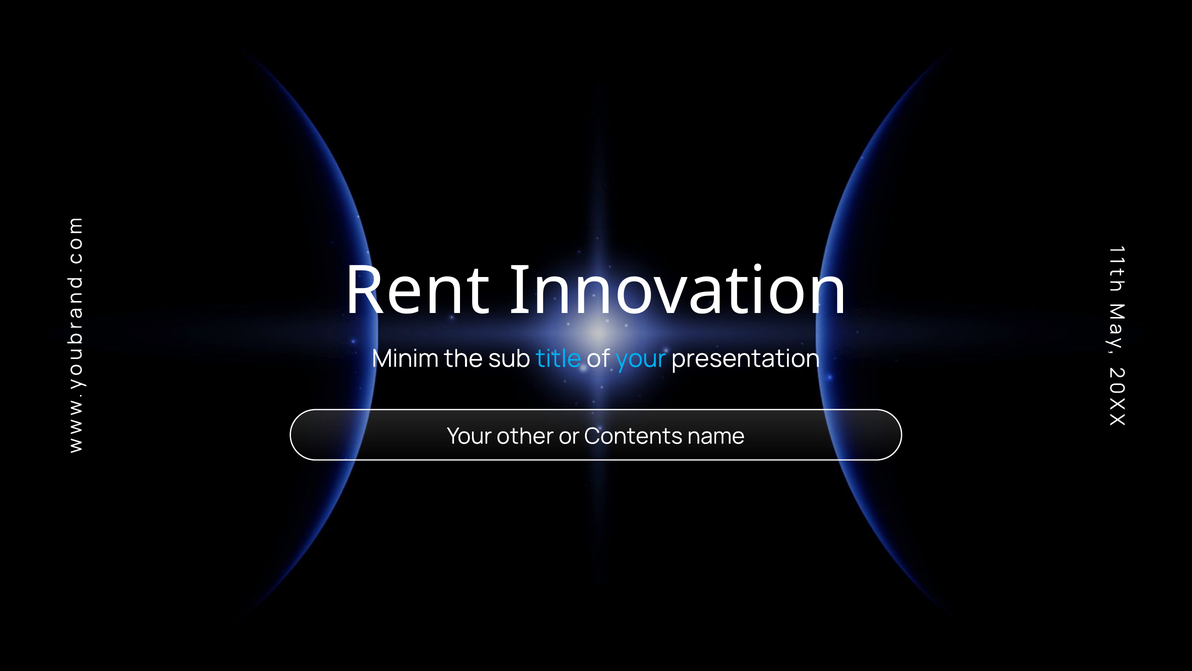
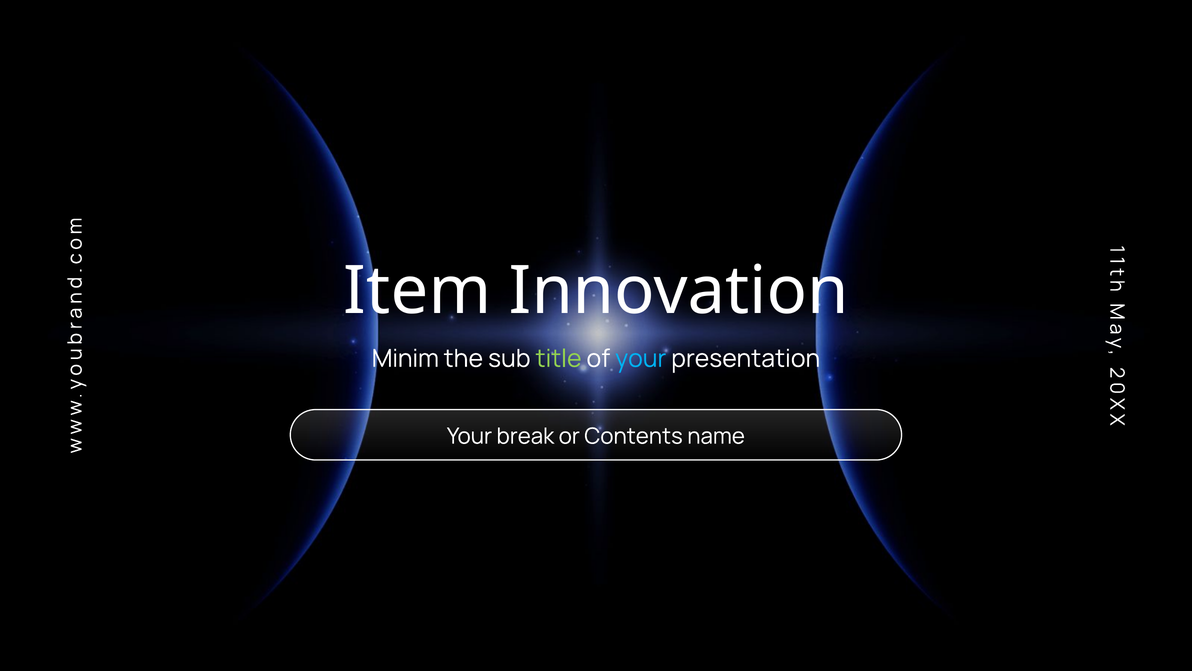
Rent: Rent -> Item
title colour: light blue -> light green
other: other -> break
